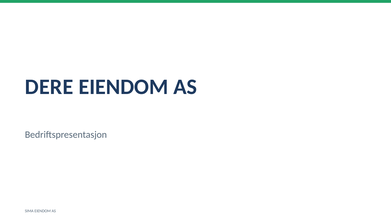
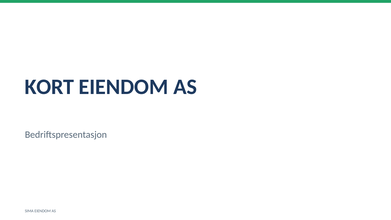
DERE: DERE -> KORT
